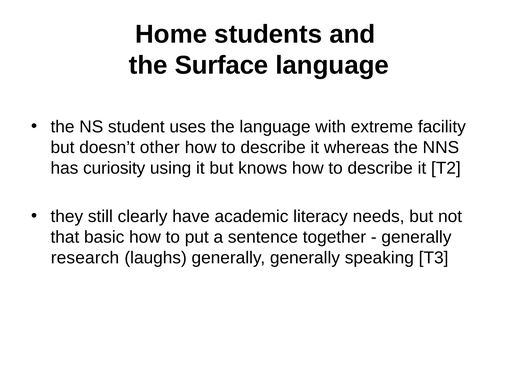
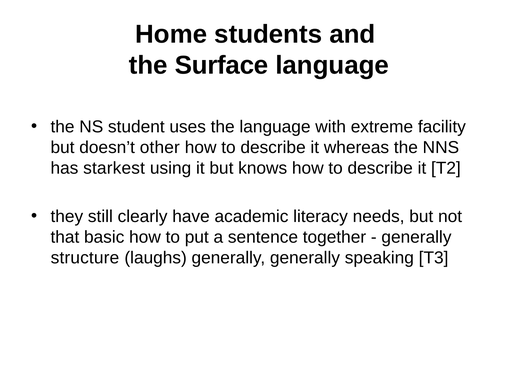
curiosity: curiosity -> starkest
research: research -> structure
